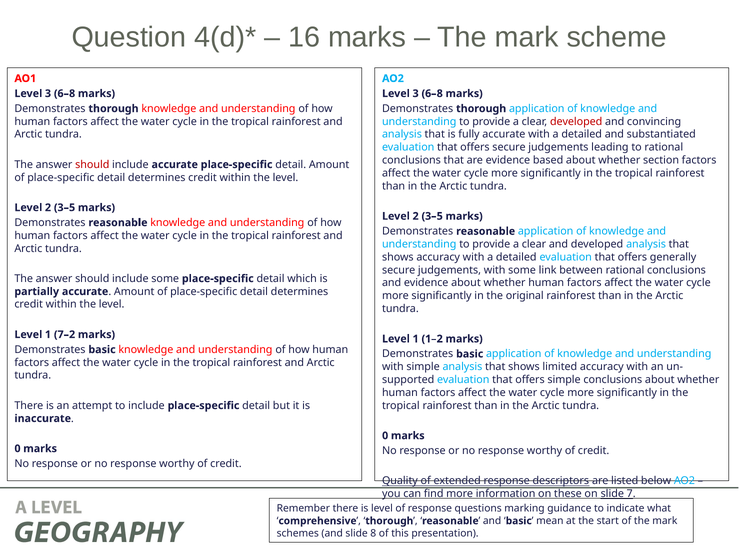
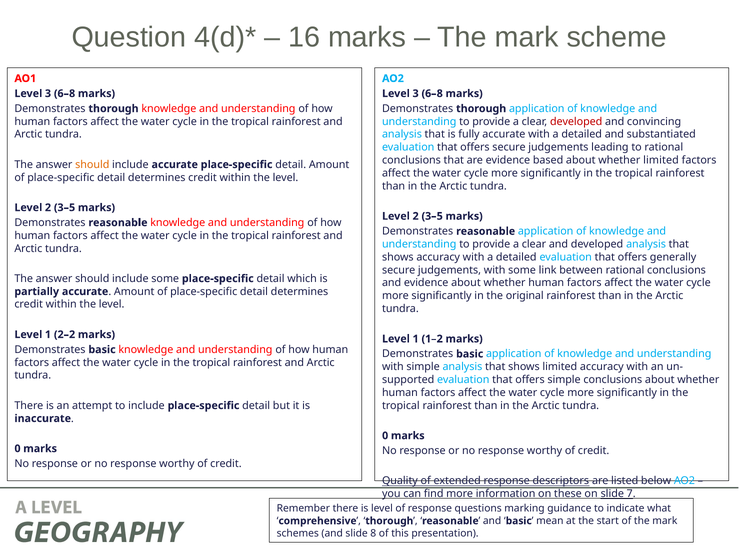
whether section: section -> limited
should at (92, 165) colour: red -> orange
7–2: 7–2 -> 2–2
